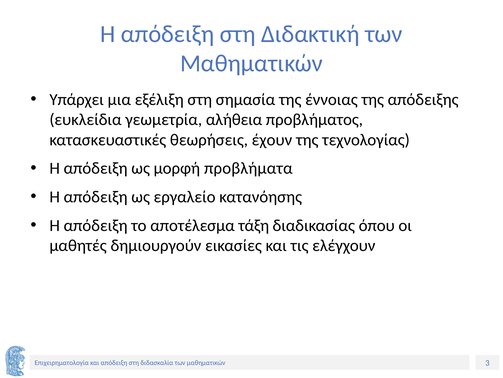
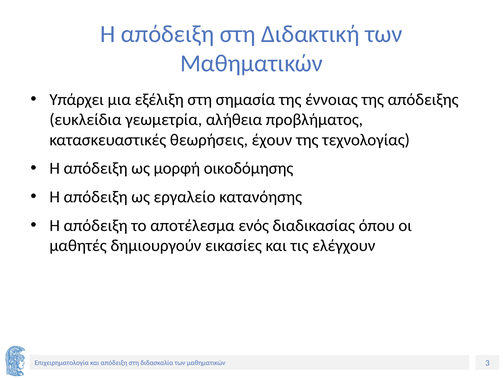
προβλήματα: προβλήματα -> οικοδόμησης
τάξη: τάξη -> ενός
